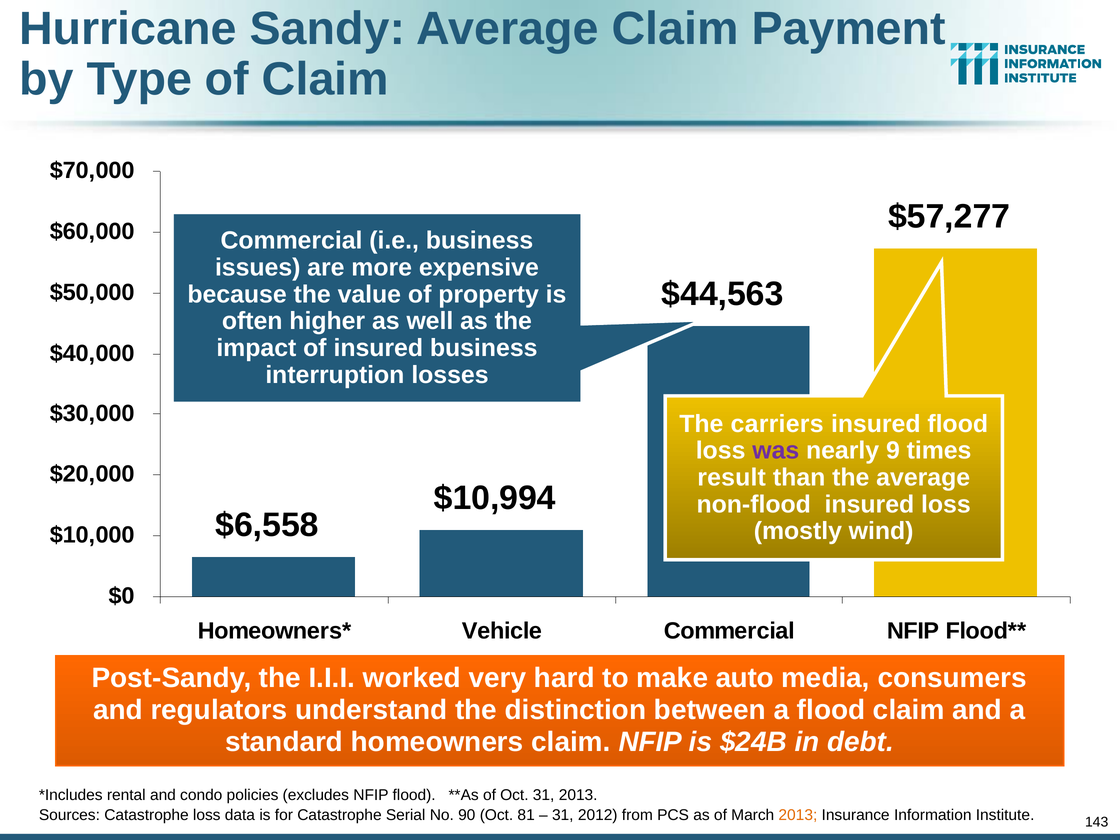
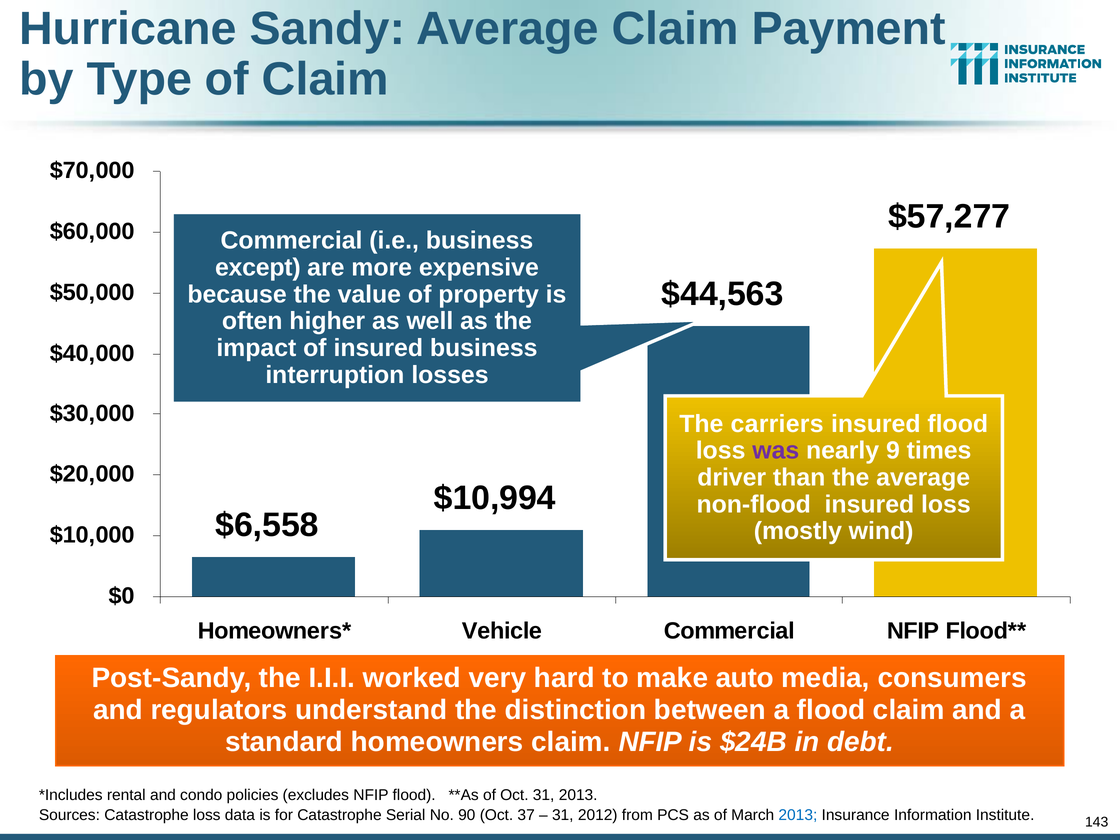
issues: issues -> except
result: result -> driver
81: 81 -> 37
2013 at (798, 815) colour: orange -> blue
